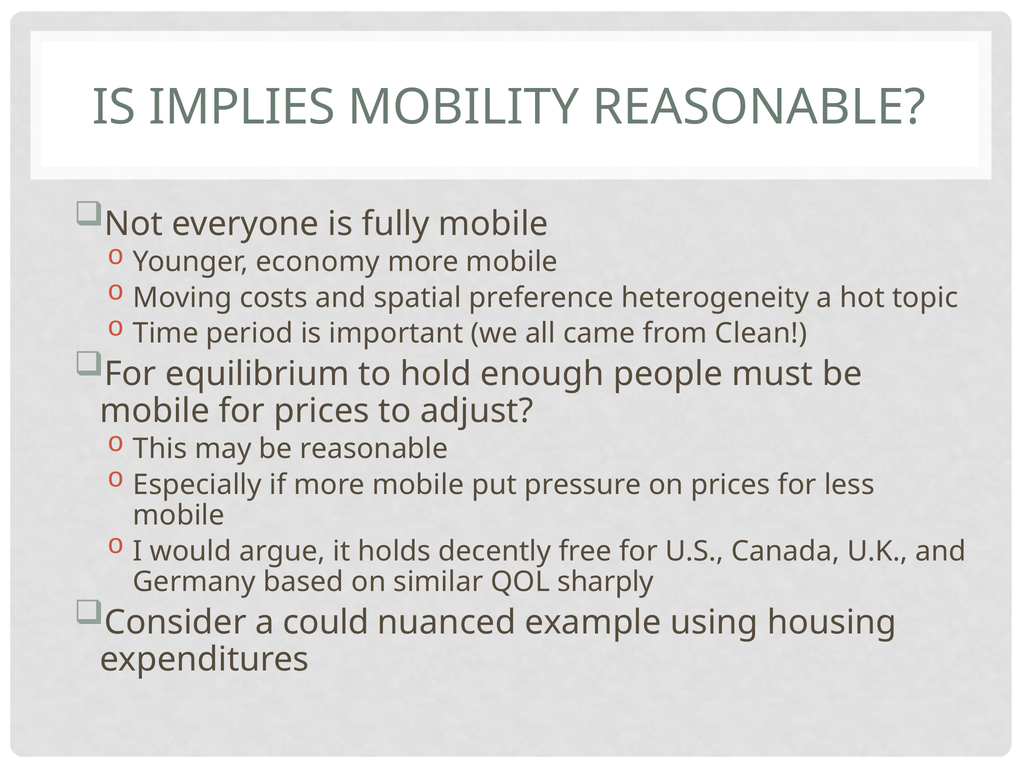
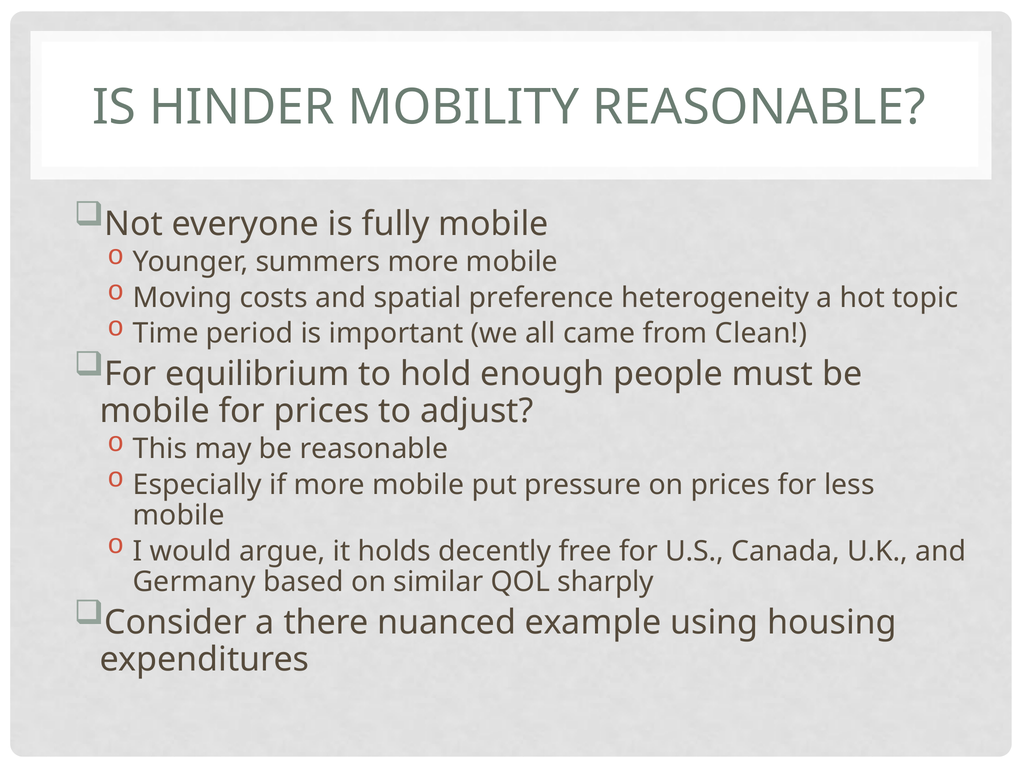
IMPLIES: IMPLIES -> HINDER
economy: economy -> summers
could: could -> there
